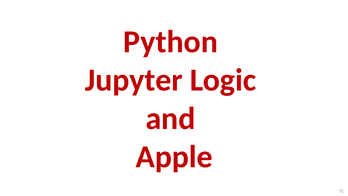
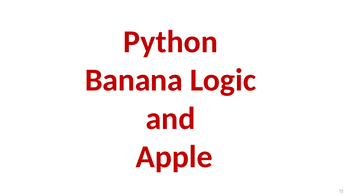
Jupyter: Jupyter -> Banana
